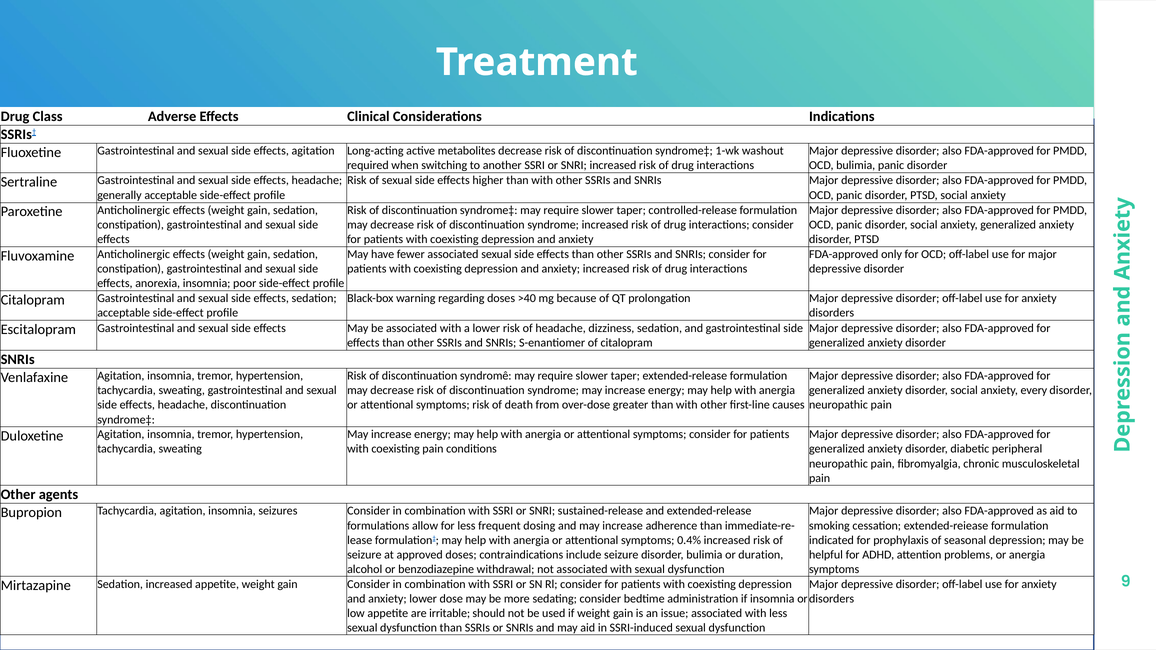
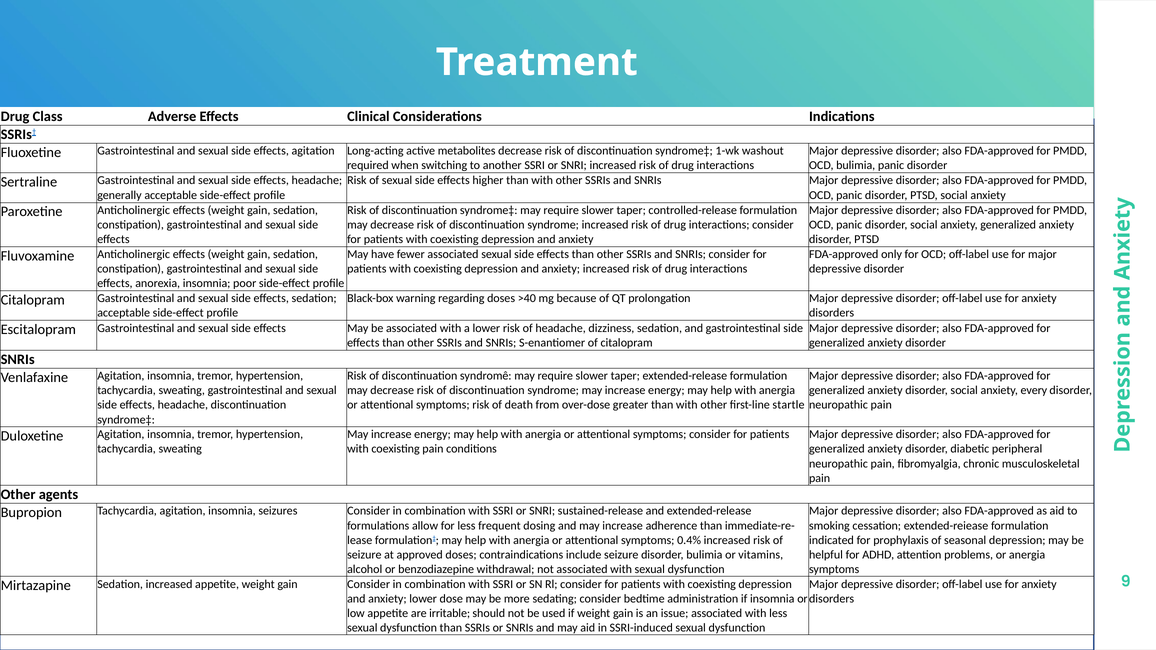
causes: causes -> startle
duration: duration -> vitamins
